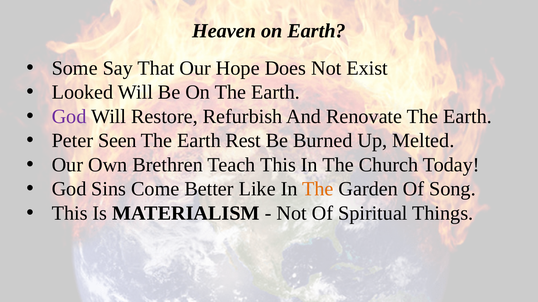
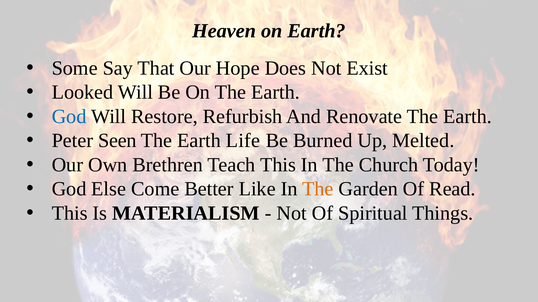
God at (69, 117) colour: purple -> blue
Rest: Rest -> Life
Sins: Sins -> Else
Song: Song -> Read
